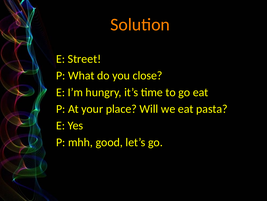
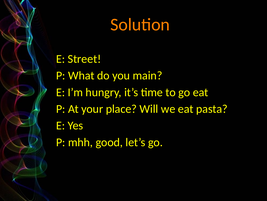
close: close -> main
